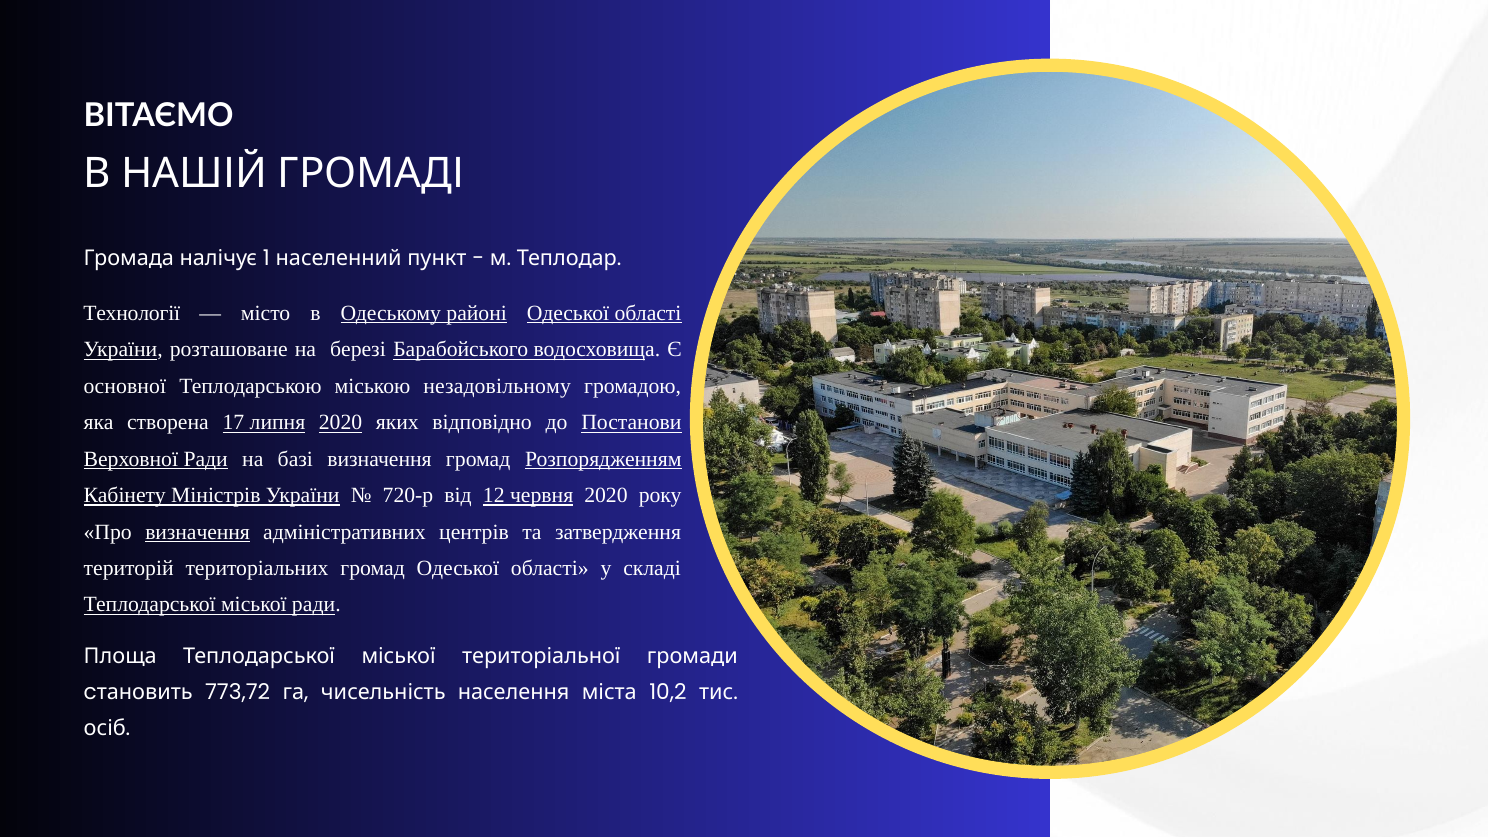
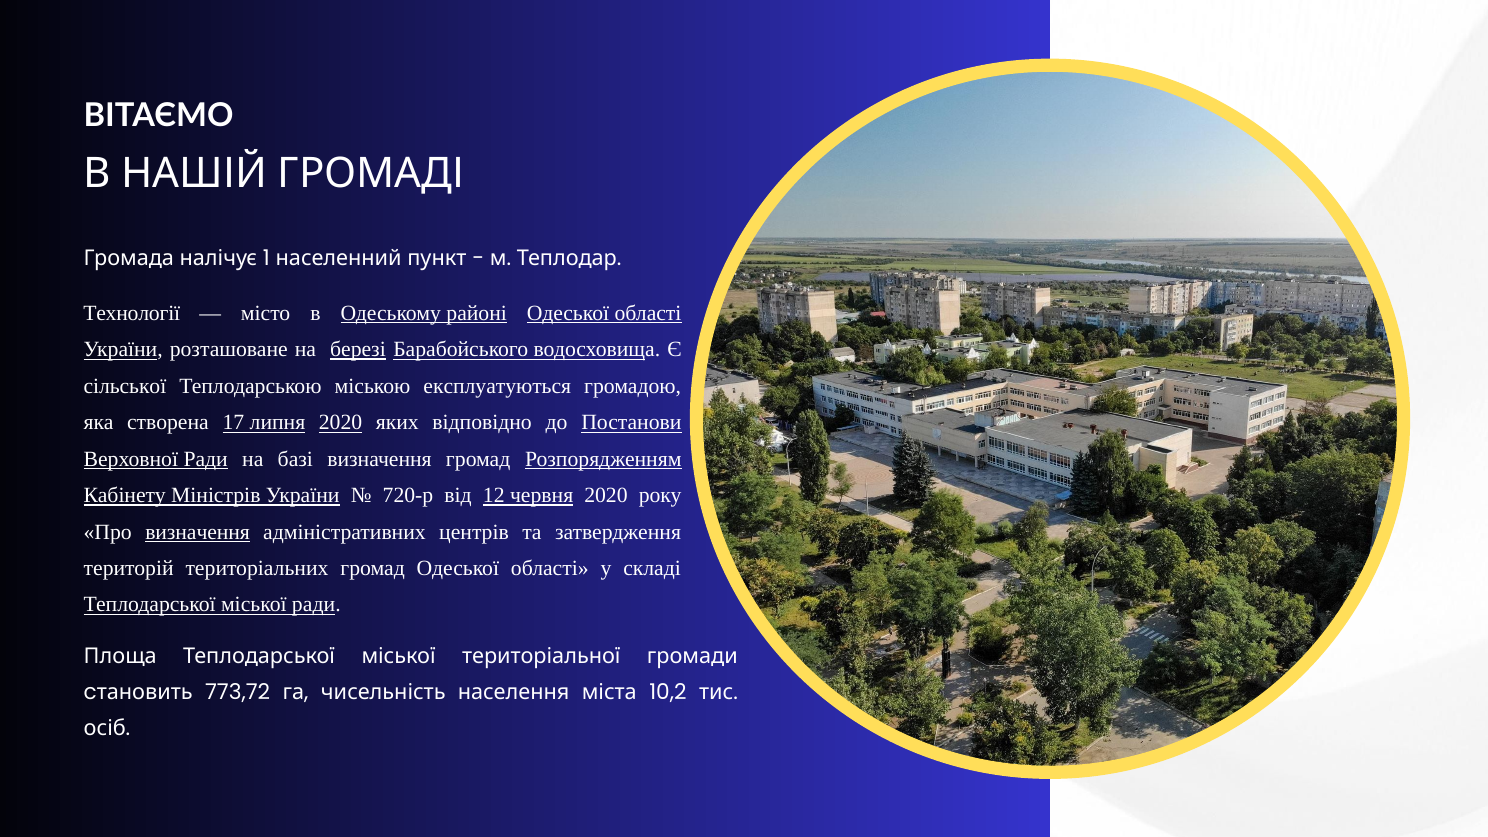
березі underline: none -> present
основної: основної -> сільської
незадовільному: незадовільному -> експлуатуються
